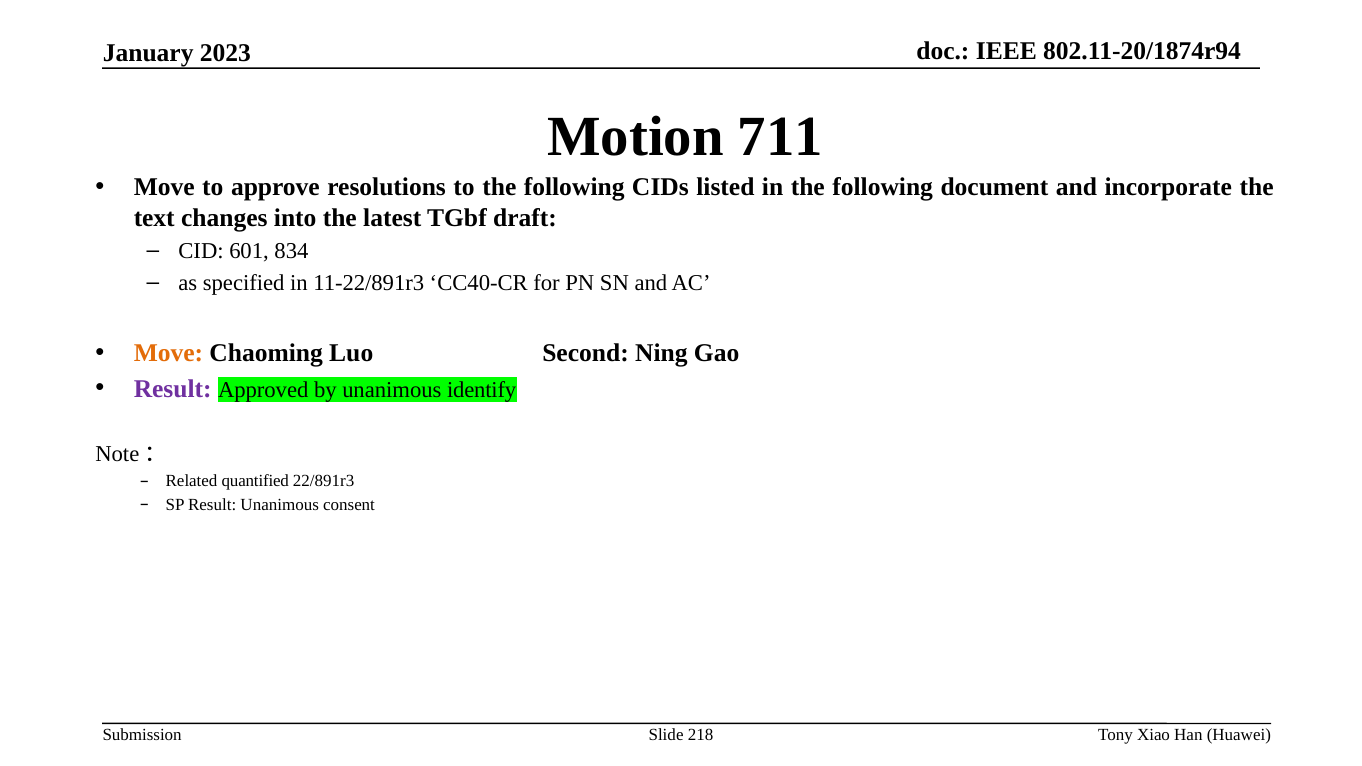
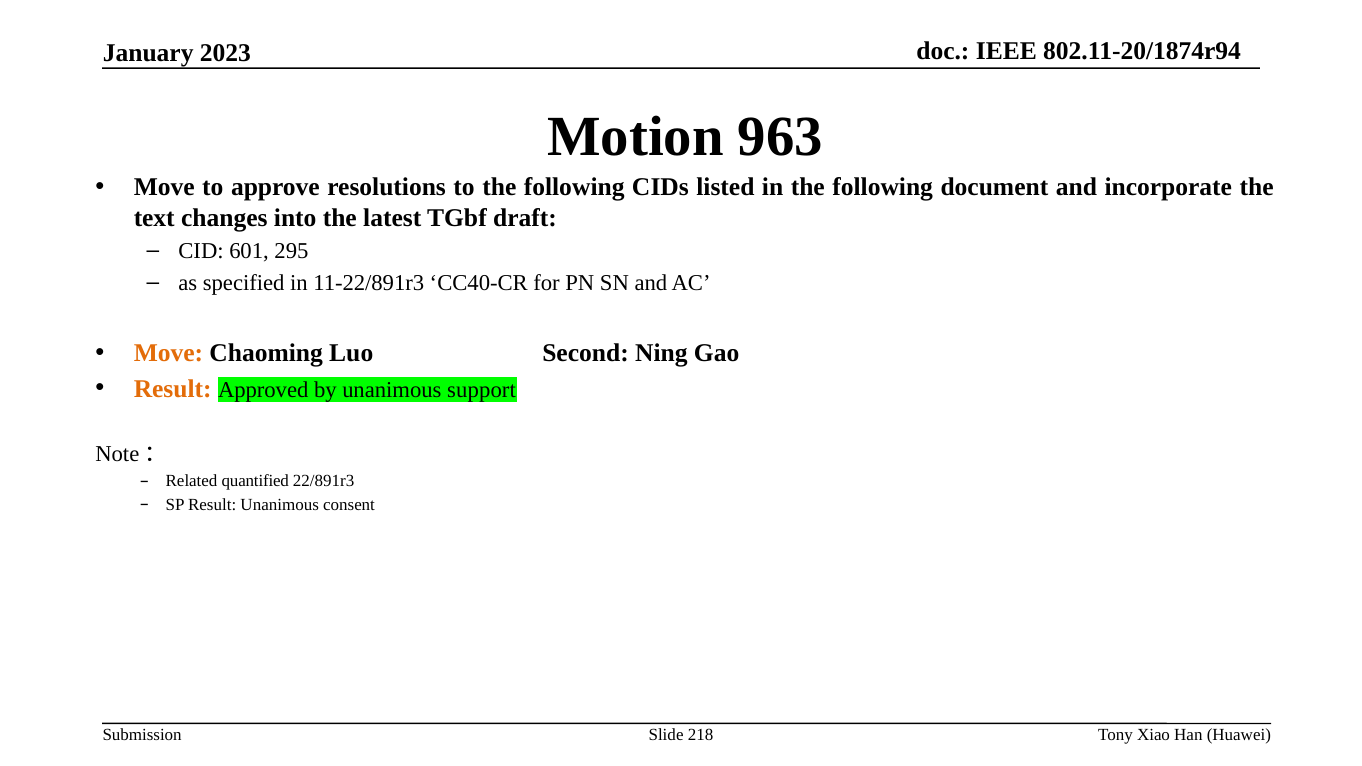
711: 711 -> 963
834: 834 -> 295
Result at (173, 389) colour: purple -> orange
identify: identify -> support
